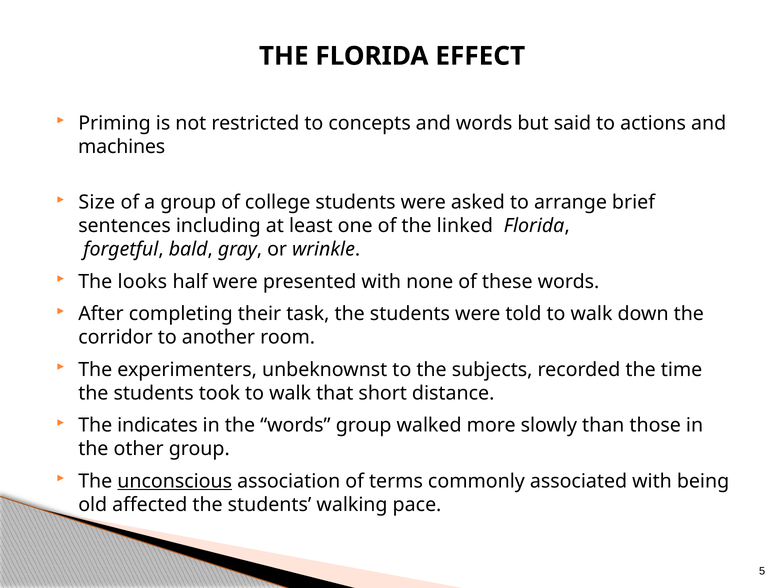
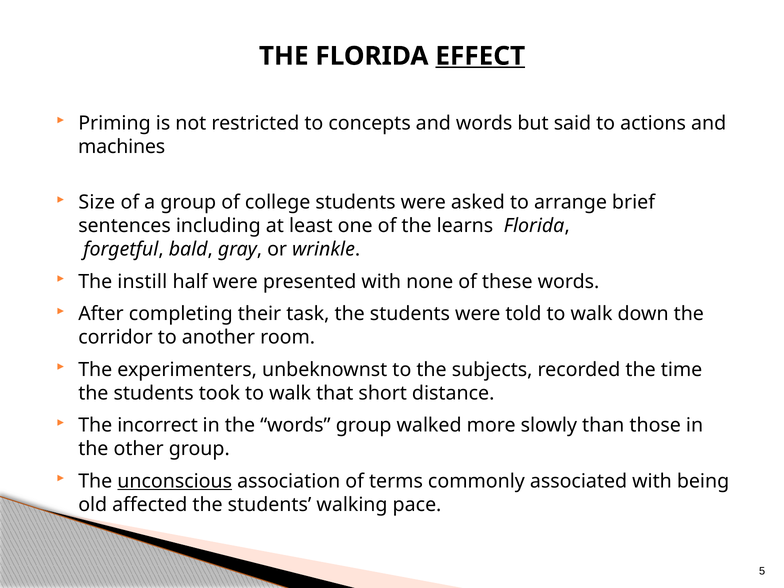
EFFECT underline: none -> present
linked: linked -> learns
looks: looks -> instill
indicates: indicates -> incorrect
